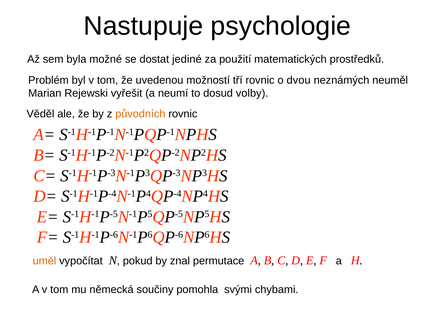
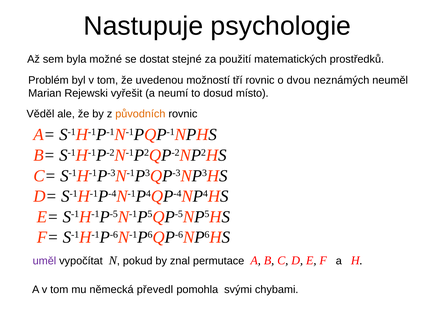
jediné: jediné -> stejné
volby: volby -> místo
uměl colour: orange -> purple
součiny: součiny -> převedl
